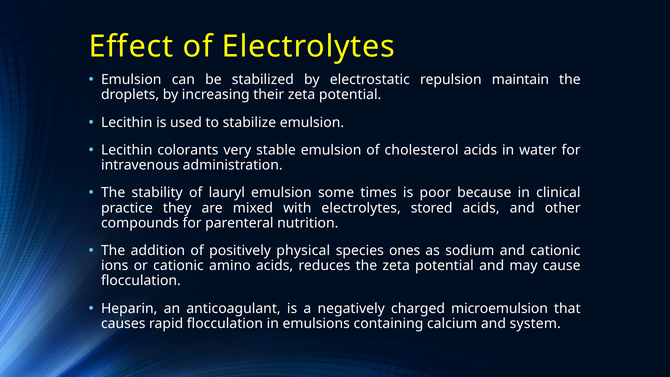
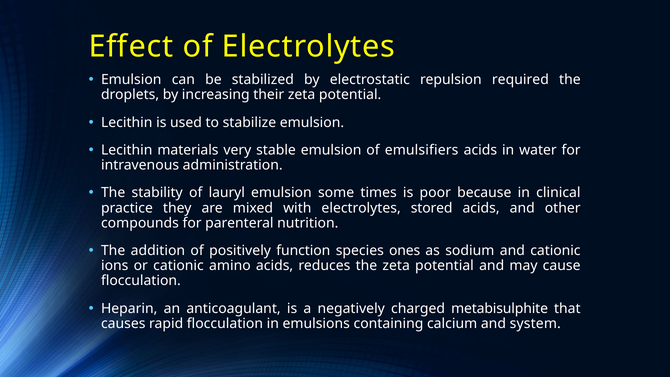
maintain: maintain -> required
colorants: colorants -> materials
cholesterol: cholesterol -> emulsifiers
physical: physical -> function
microemulsion: microemulsion -> metabisulphite
